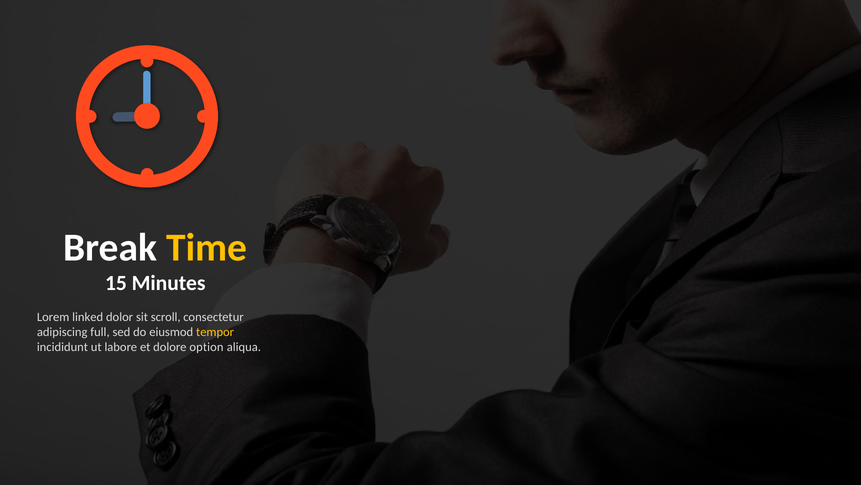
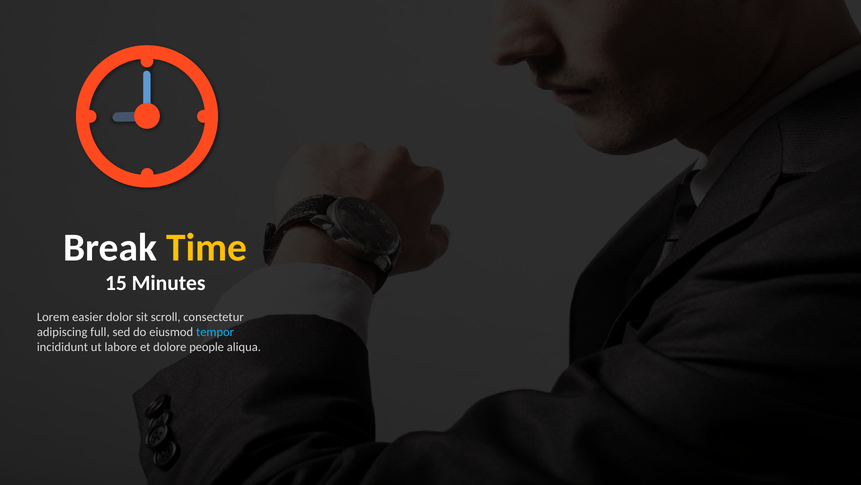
linked: linked -> easier
tempor colour: yellow -> light blue
option: option -> people
